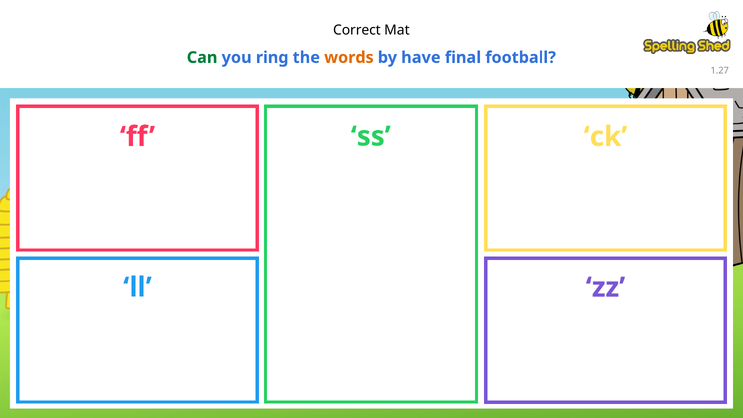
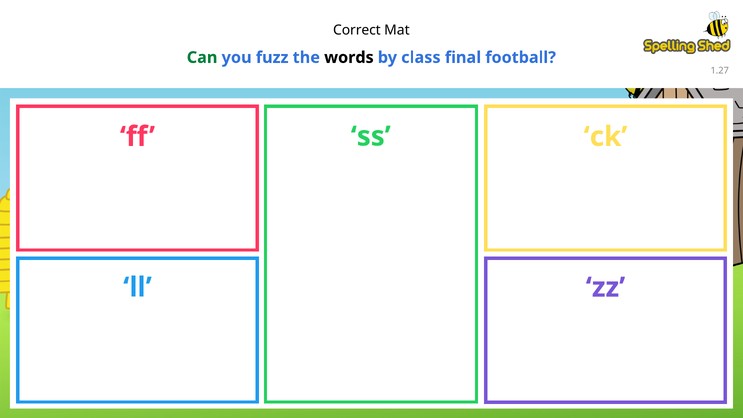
ring: ring -> fuzz
words colour: orange -> black
have: have -> class
